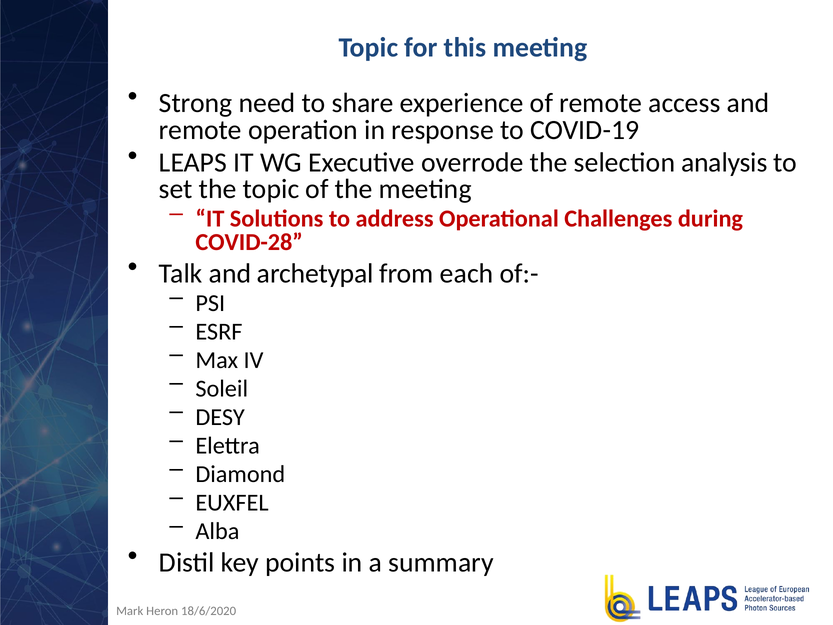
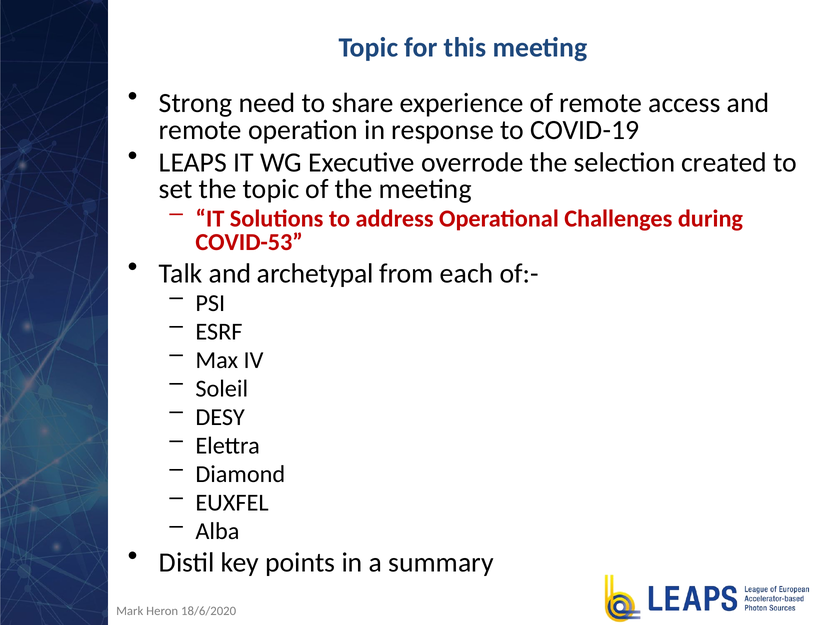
analysis: analysis -> created
COVID-28: COVID-28 -> COVID-53
